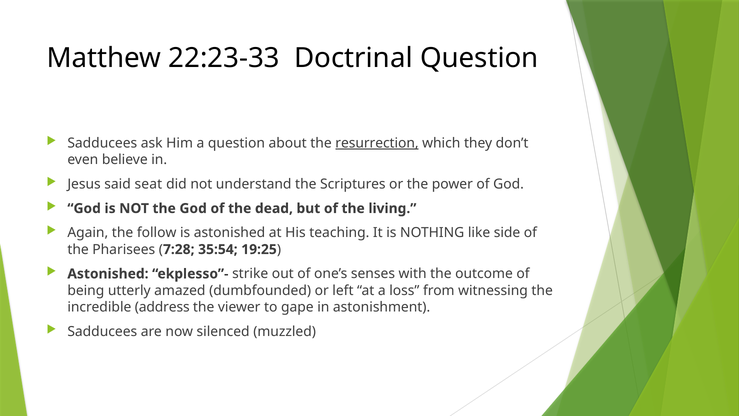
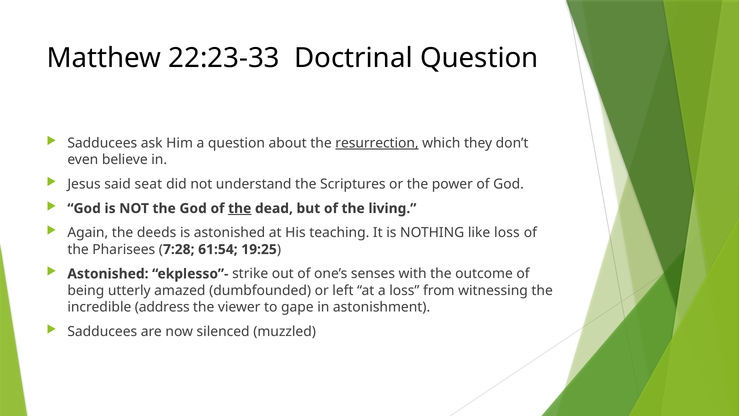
the at (240, 208) underline: none -> present
follow: follow -> deeds
like side: side -> loss
35:54: 35:54 -> 61:54
